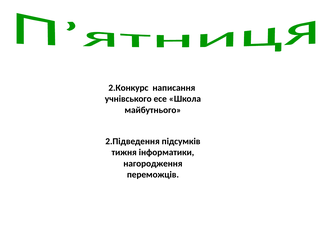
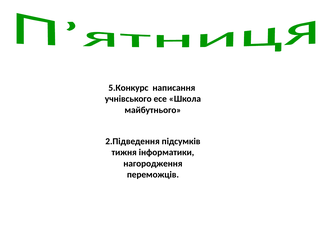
2.Конкурс: 2.Конкурс -> 5.Конкурс
